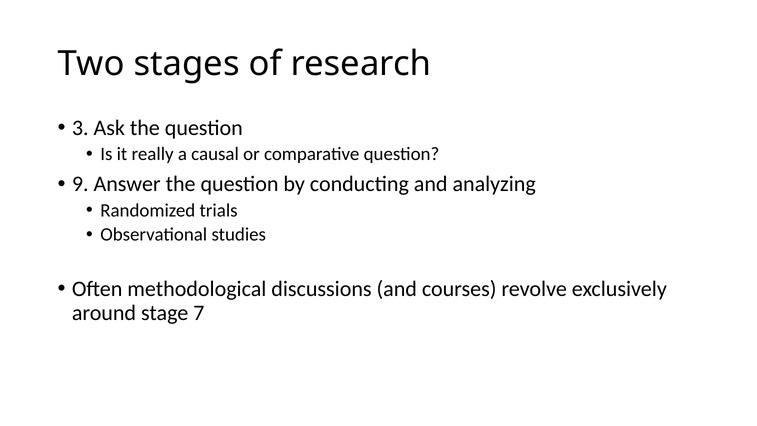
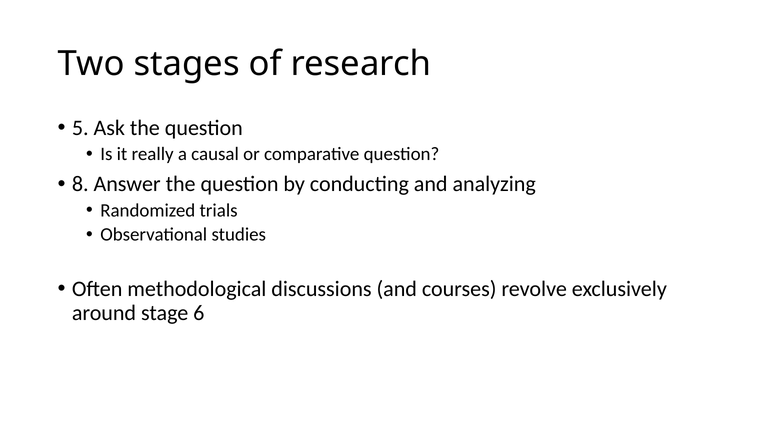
3: 3 -> 5
9: 9 -> 8
7: 7 -> 6
